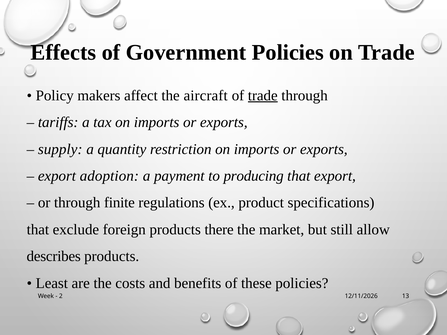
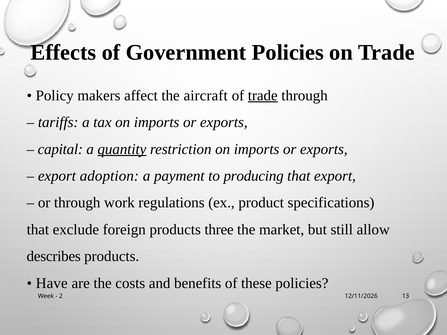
supply: supply -> capital
quantity underline: none -> present
finite: finite -> work
there: there -> three
Least: Least -> Have
